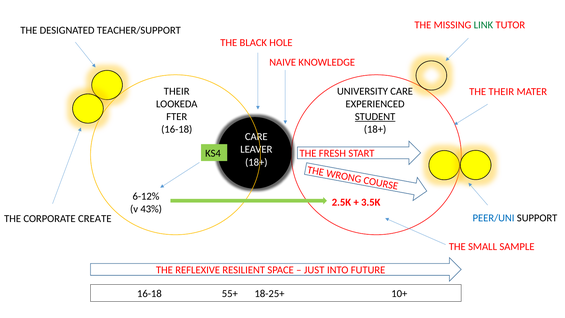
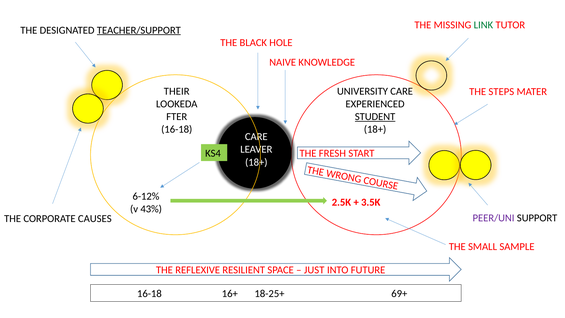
TEACHER/SUPPORT underline: none -> present
THE THEIR: THEIR -> STEPS
PEER/UNI colour: blue -> purple
CREATE: CREATE -> CAUSES
55+: 55+ -> 16+
10+: 10+ -> 69+
